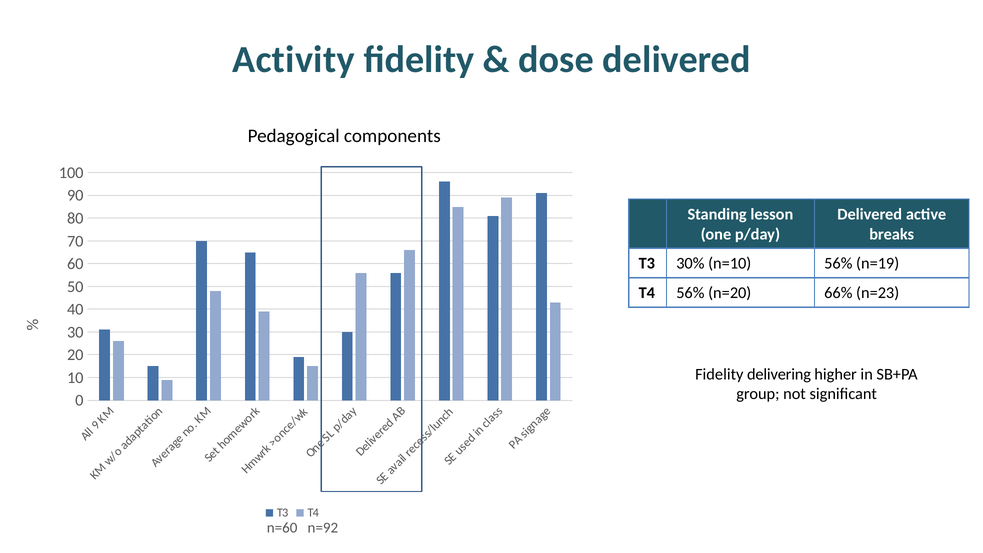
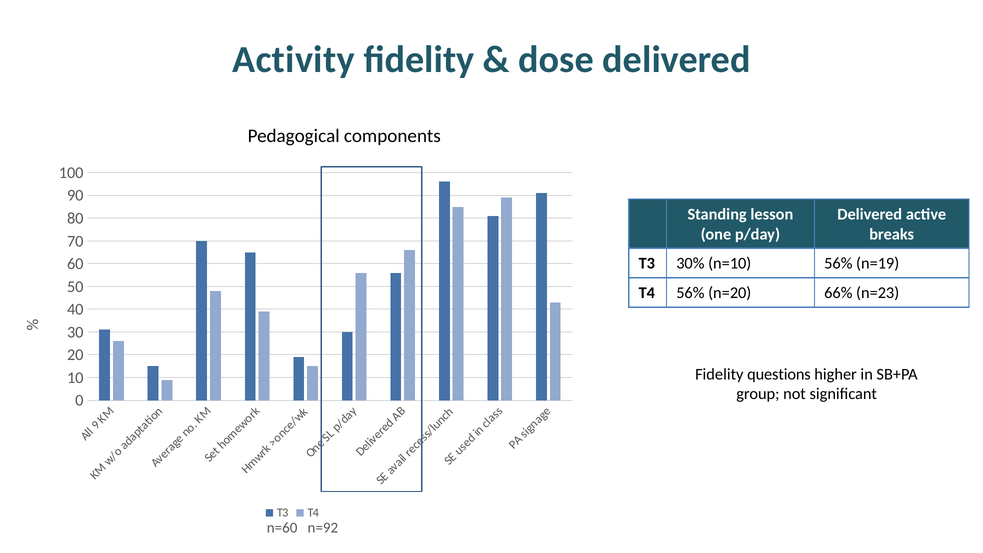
delivering: delivering -> questions
